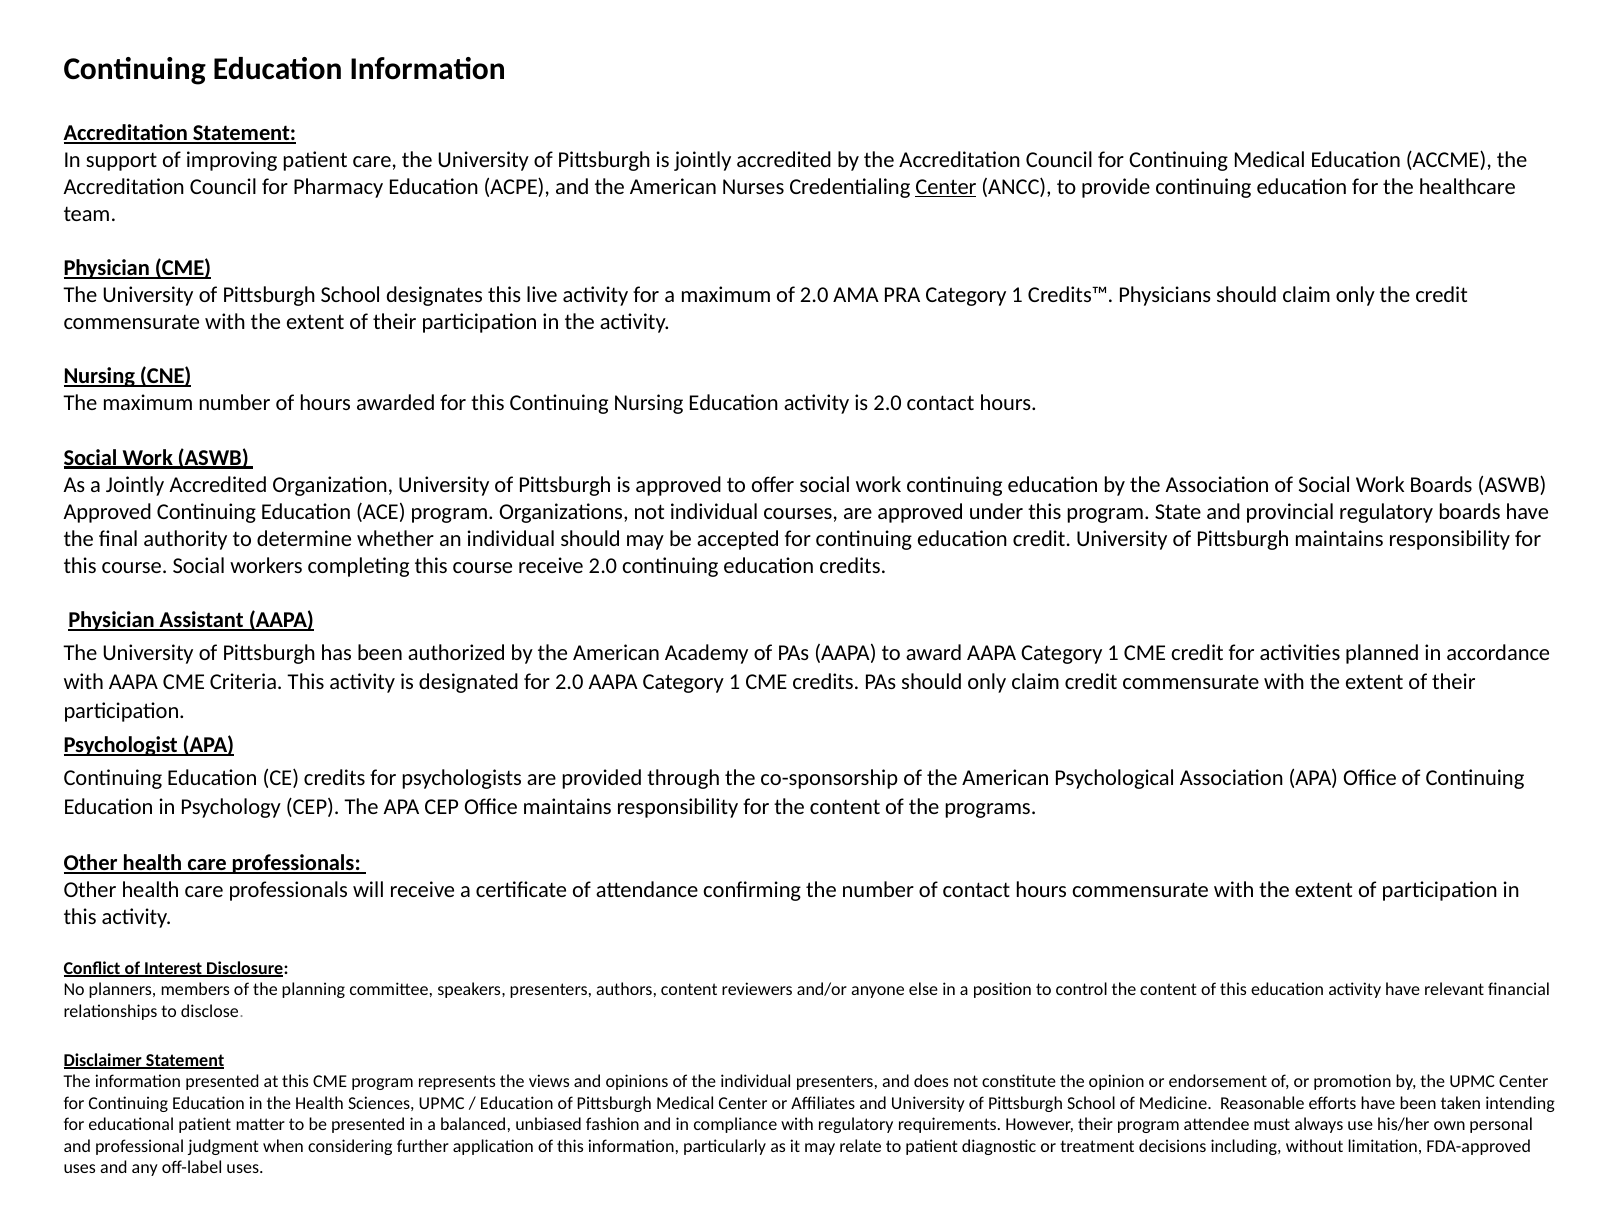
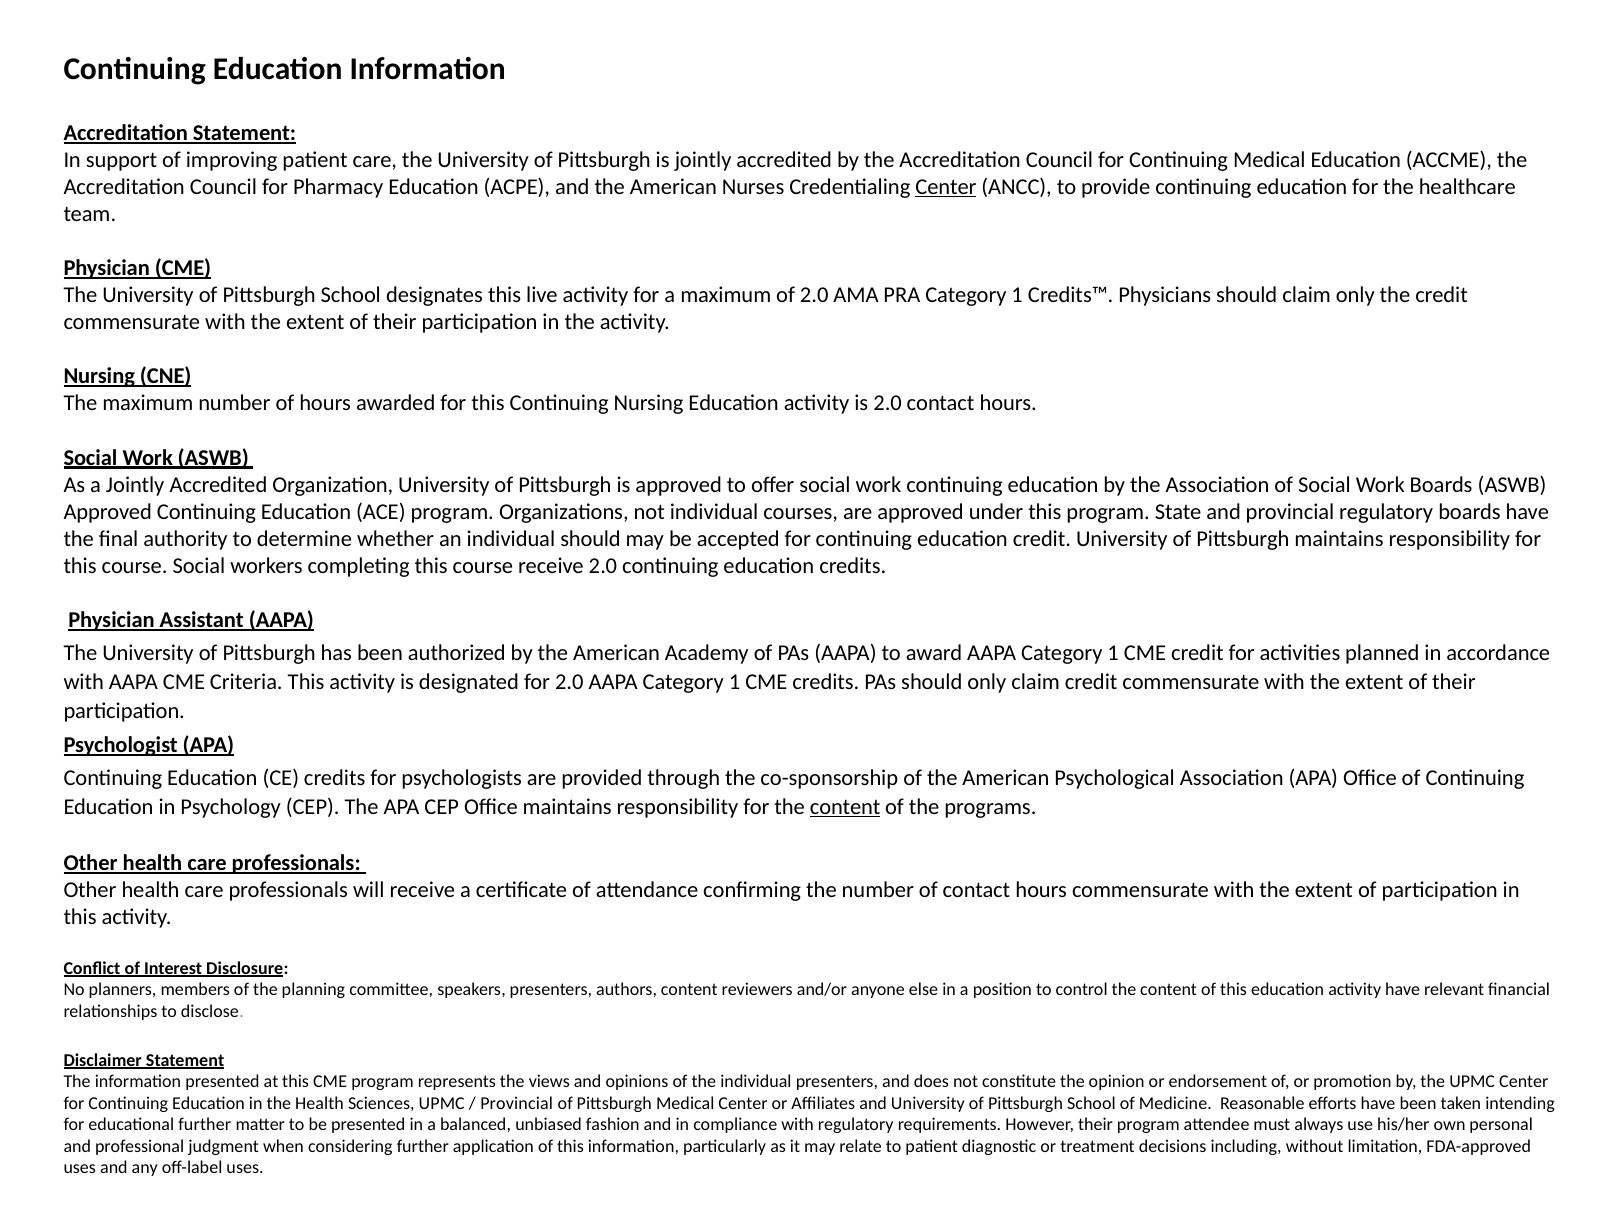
content at (845, 807) underline: none -> present
Education at (517, 1103): Education -> Provincial
educational patient: patient -> further
